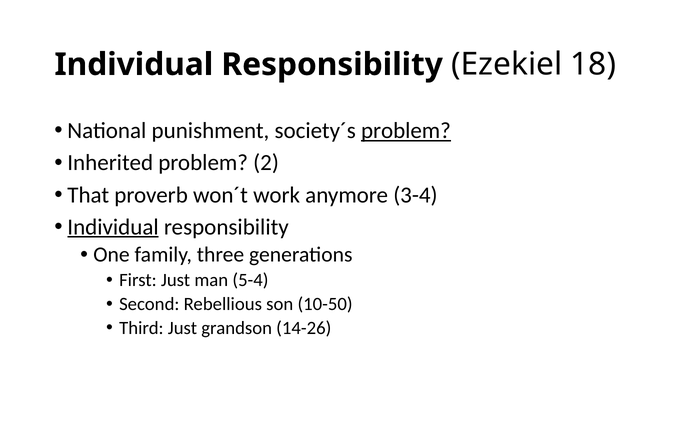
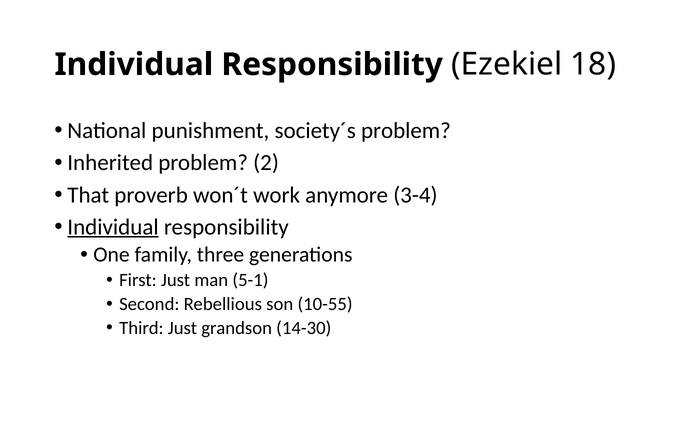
problem at (406, 131) underline: present -> none
5-4: 5-4 -> 5-1
10-50: 10-50 -> 10-55
14-26: 14-26 -> 14-30
